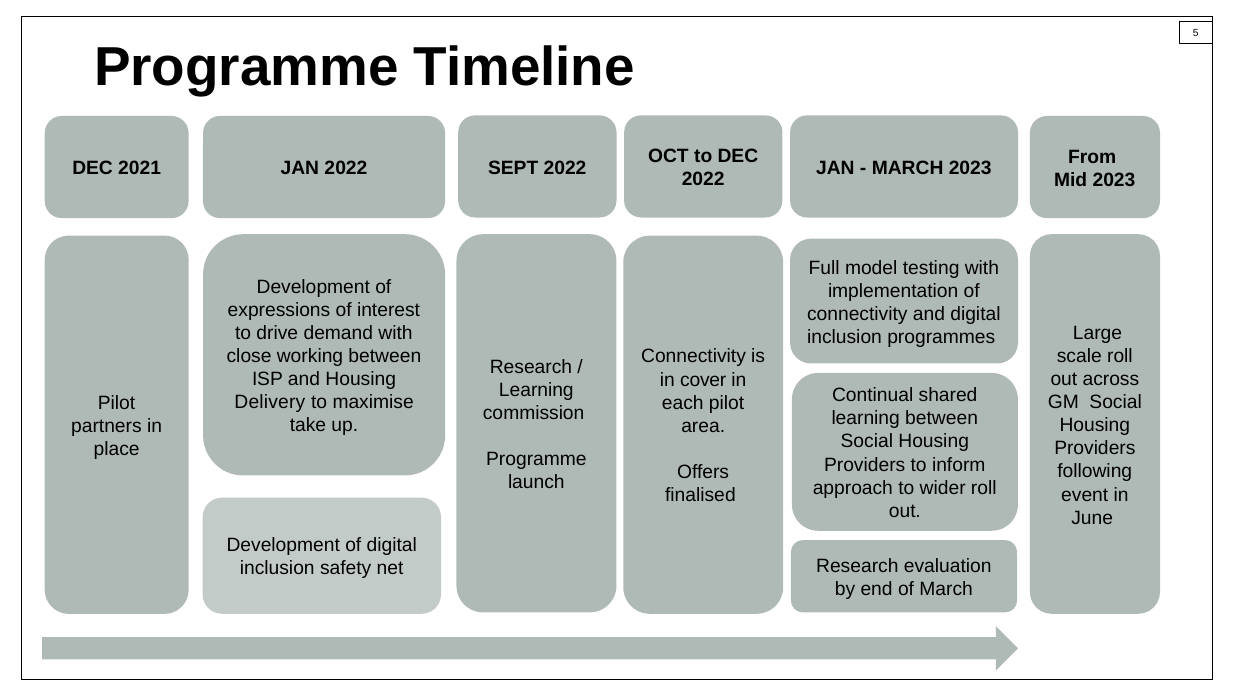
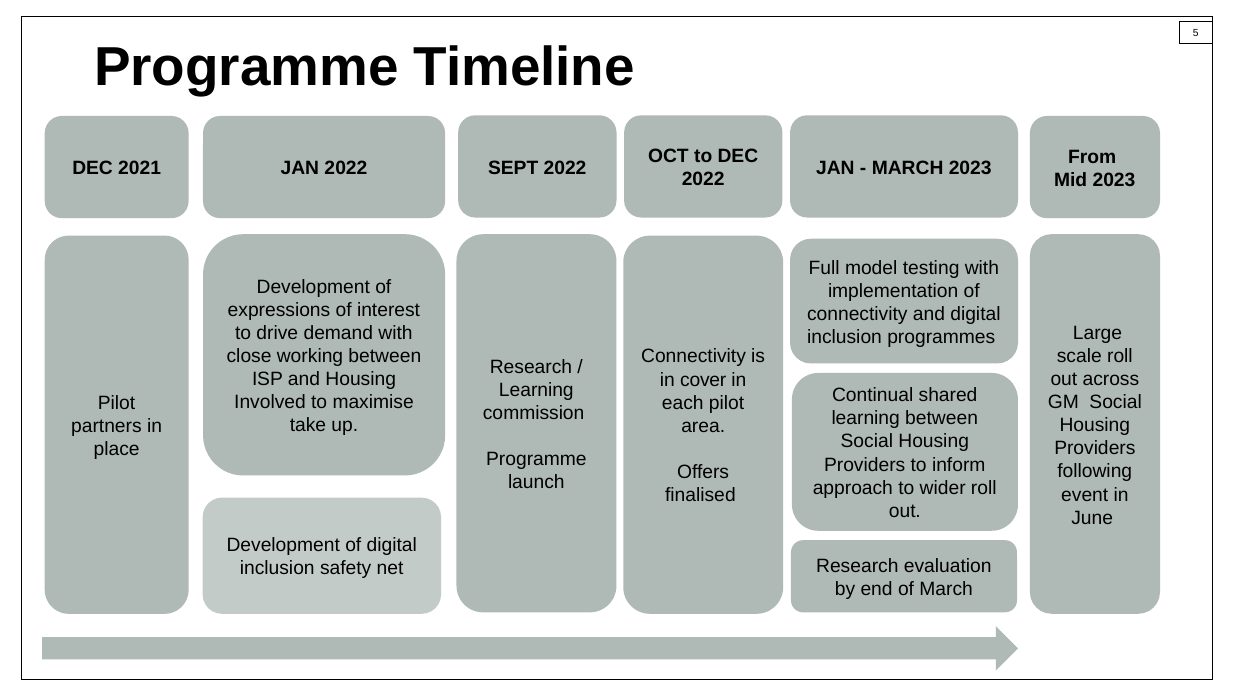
Delivery: Delivery -> Involved
